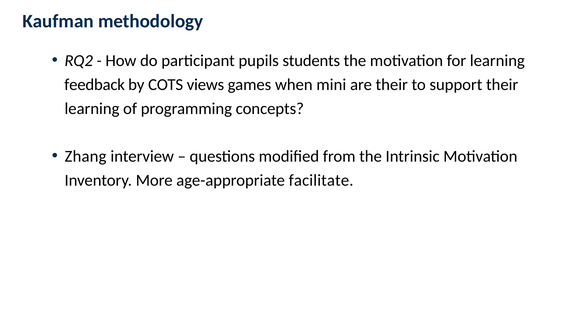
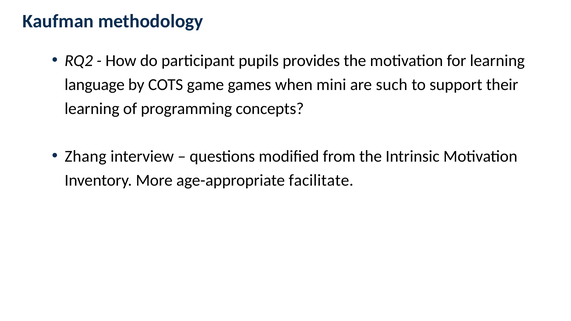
students: students -> provides
feedback: feedback -> language
views: views -> game
are their: their -> such
